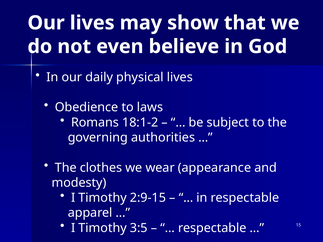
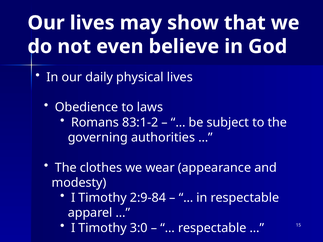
18:1-2: 18:1-2 -> 83:1-2
2:9-15: 2:9-15 -> 2:9-84
3:5: 3:5 -> 3:0
